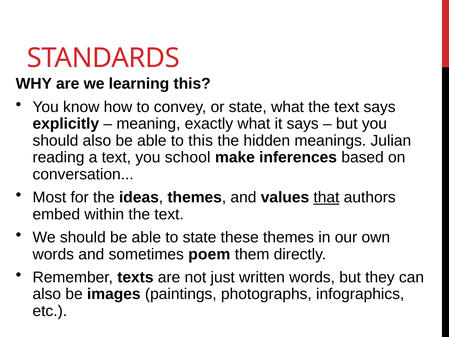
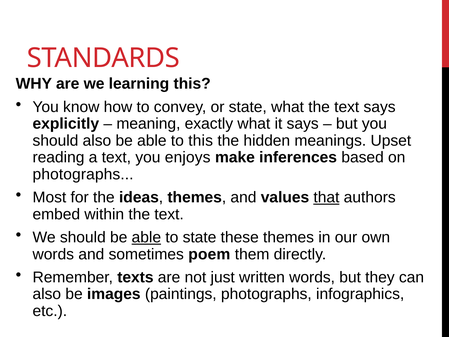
Julian: Julian -> Upset
school: school -> enjoys
conversation at (83, 174): conversation -> photographs
able at (146, 237) underline: none -> present
